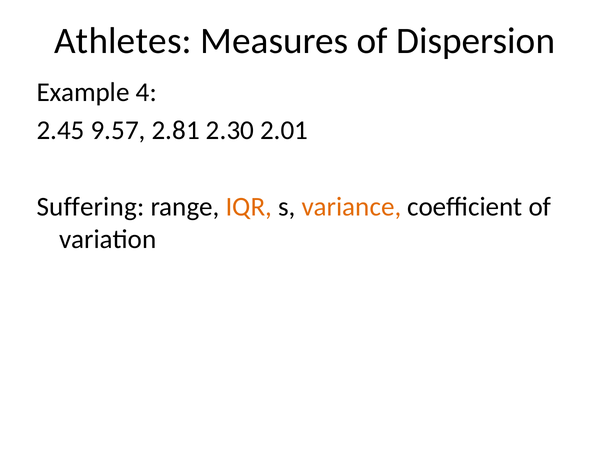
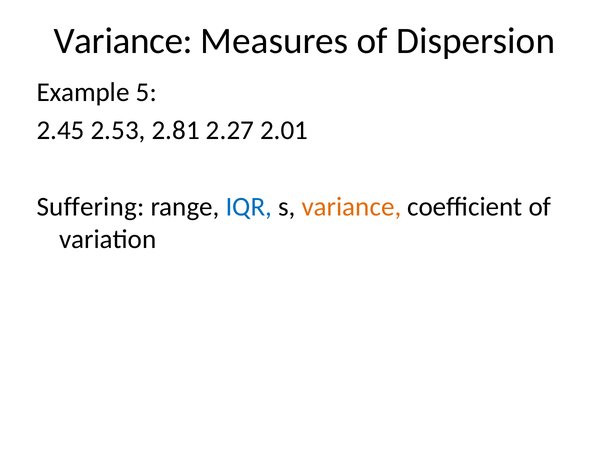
Athletes at (123, 41): Athletes -> Variance
4: 4 -> 5
9.57: 9.57 -> 2.53
2.30: 2.30 -> 2.27
IQR colour: orange -> blue
